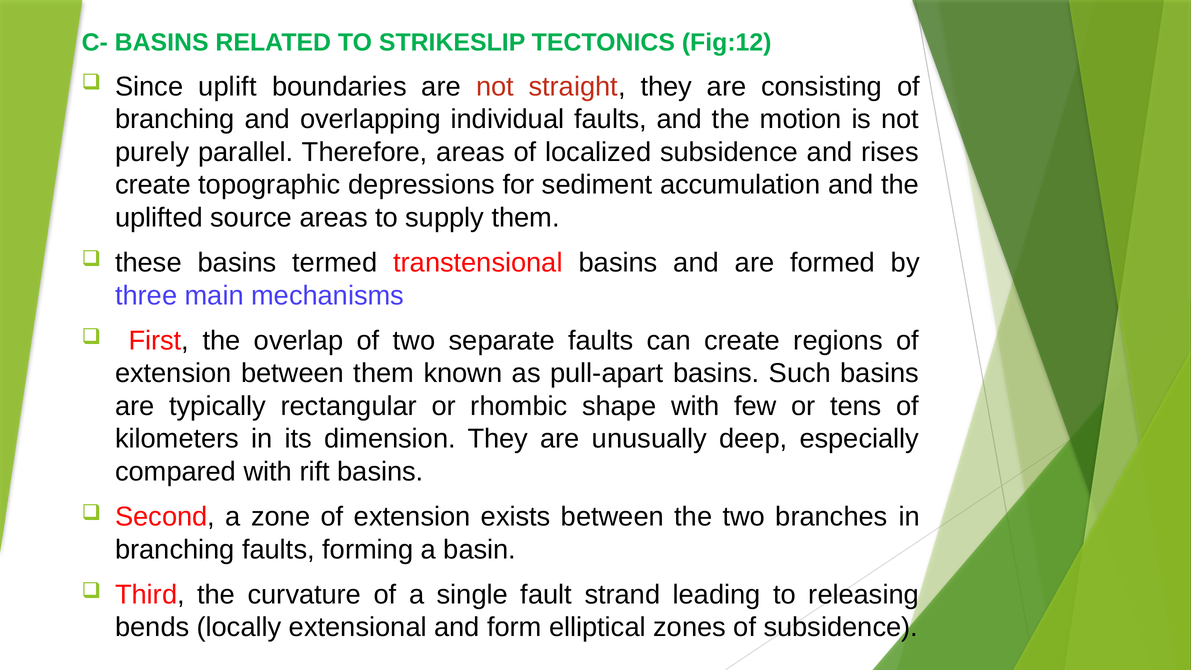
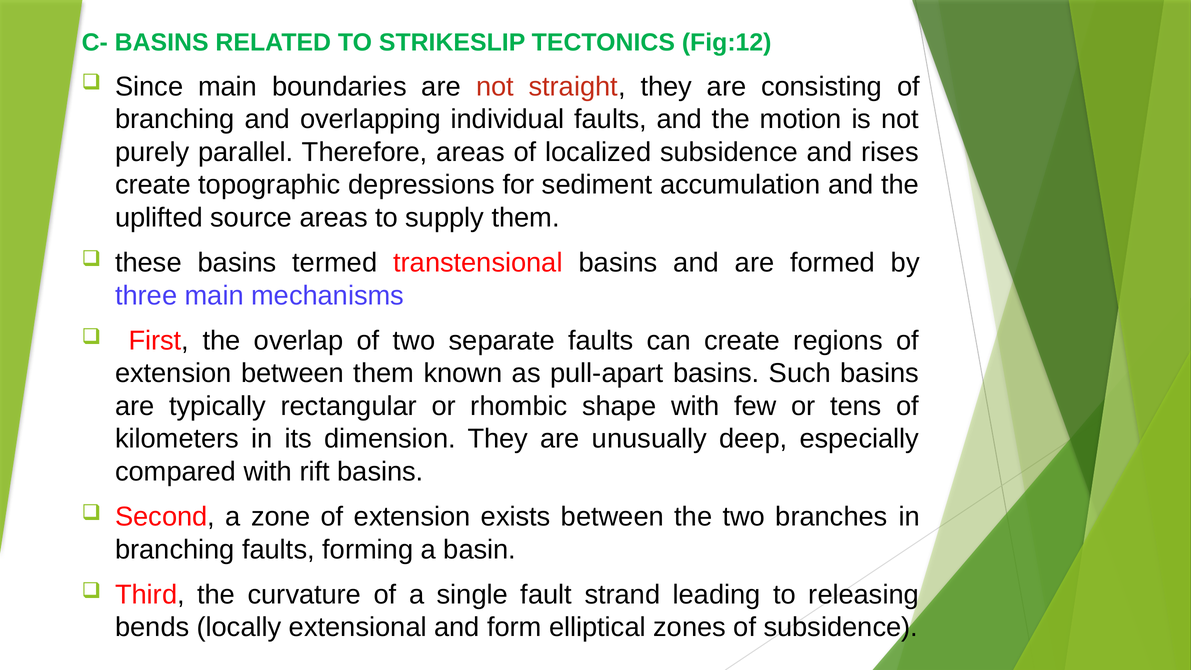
Since uplift: uplift -> main
